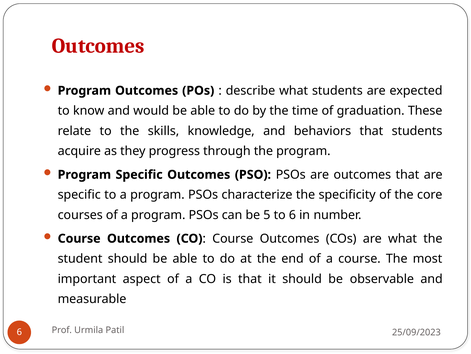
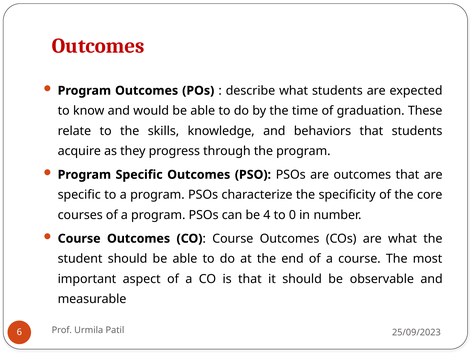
5: 5 -> 4
to 6: 6 -> 0
